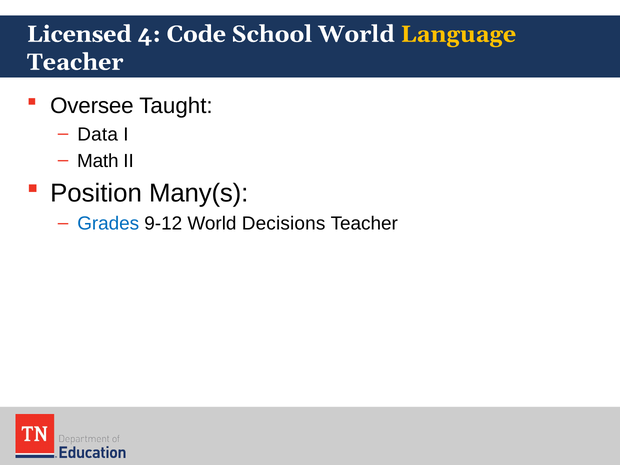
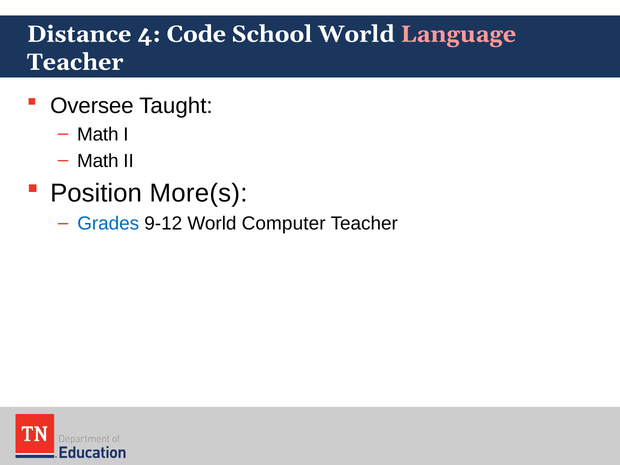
Licensed: Licensed -> Distance
Language colour: yellow -> pink
Data at (98, 134): Data -> Math
Many(s: Many(s -> More(s
Decisions: Decisions -> Computer
